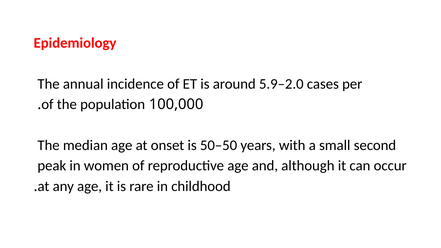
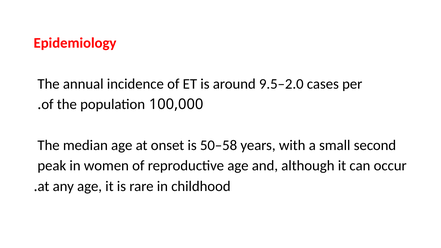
5.9–2.0: 5.9–2.0 -> 9.5–2.0
50–50: 50–50 -> 50–58
